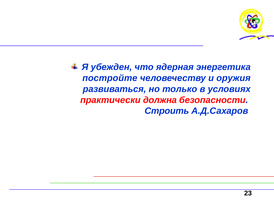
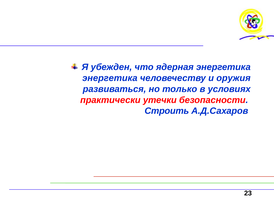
постройте at (110, 78): постройте -> энергетика
должна: должна -> утечки
